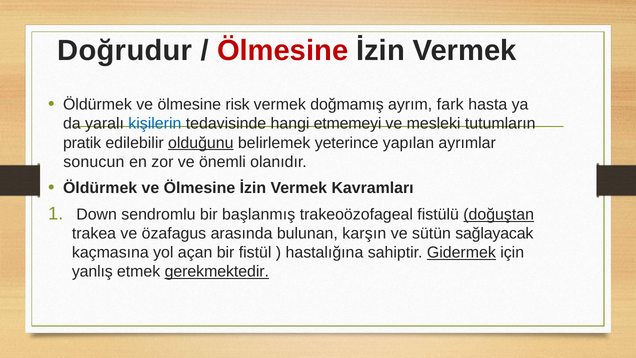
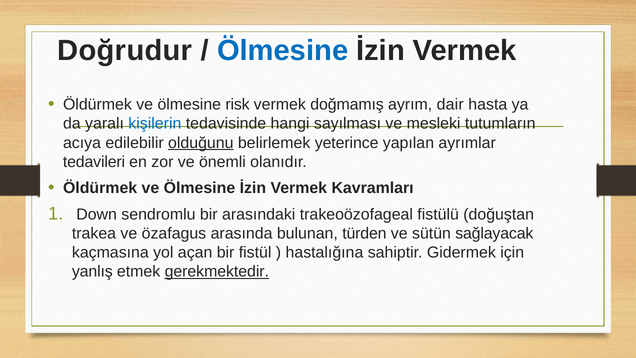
Ölmesine at (283, 51) colour: red -> blue
fark: fark -> dair
etmemeyi: etmemeyi -> sayılması
pratik: pratik -> acıya
sonucun: sonucun -> tedavileri
başlanmış: başlanmış -> arasındaki
doğuştan underline: present -> none
karşın: karşın -> türden
Gidermek underline: present -> none
